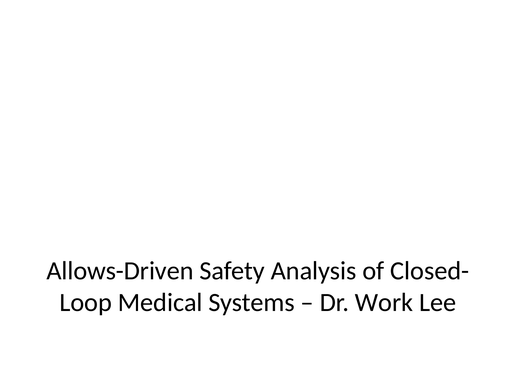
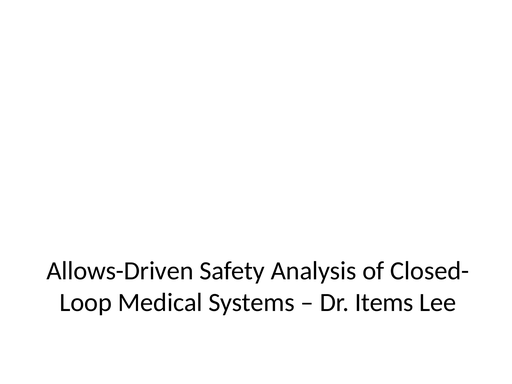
Work: Work -> Items
